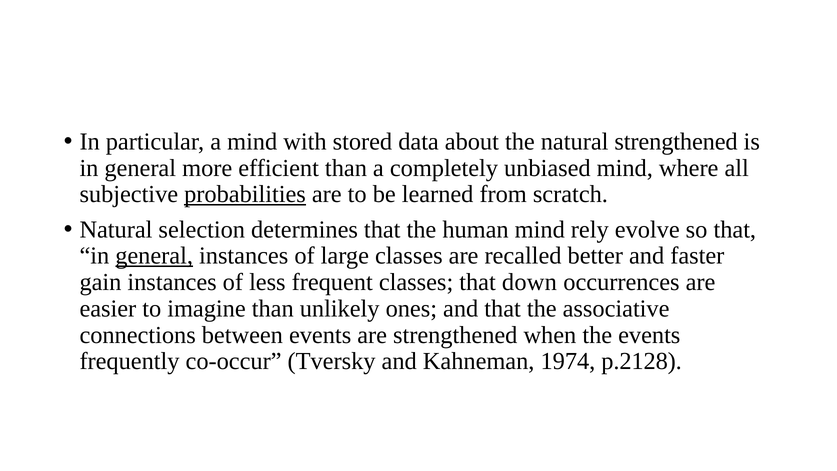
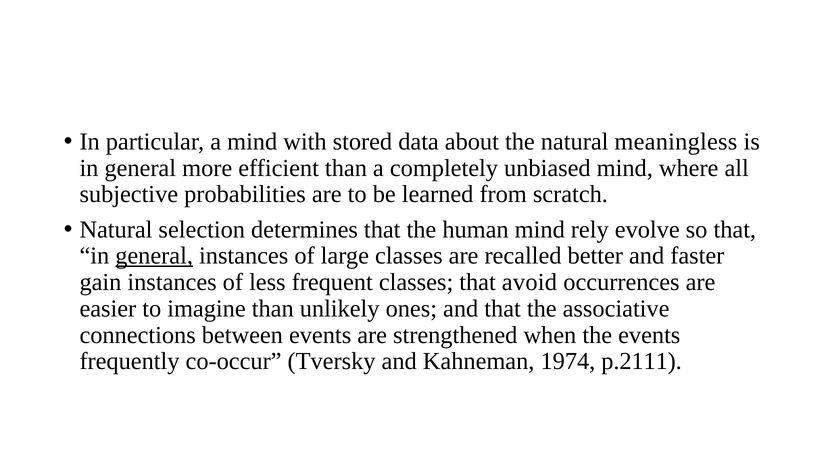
natural strengthened: strengthened -> meaningless
probabilities underline: present -> none
down: down -> avoid
p.2128: p.2128 -> p.2111
